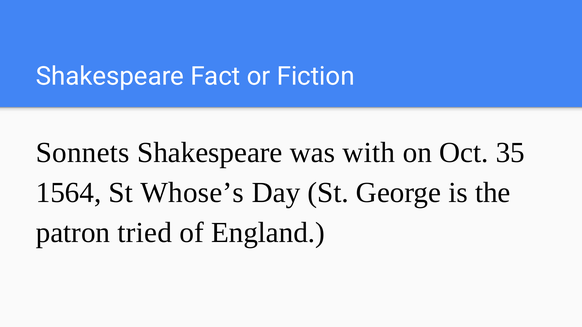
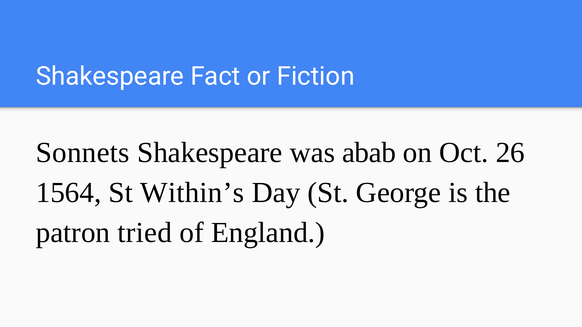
with: with -> abab
35: 35 -> 26
Whose’s: Whose’s -> Within’s
